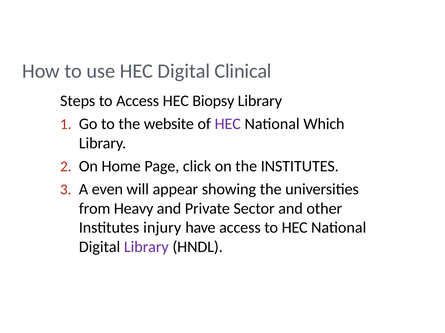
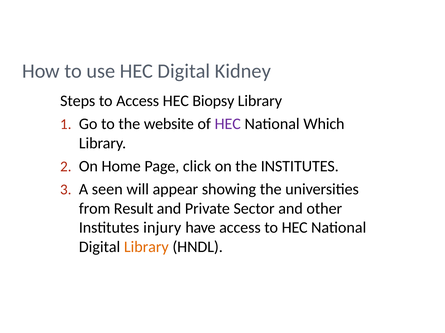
Clinical: Clinical -> Kidney
even: even -> seen
Heavy: Heavy -> Result
Library at (146, 247) colour: purple -> orange
